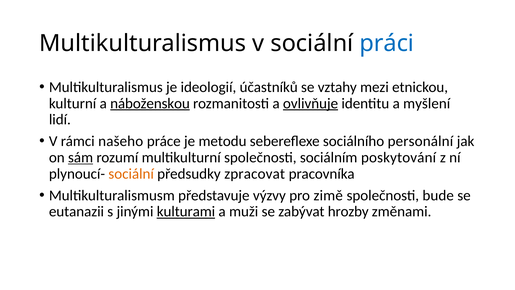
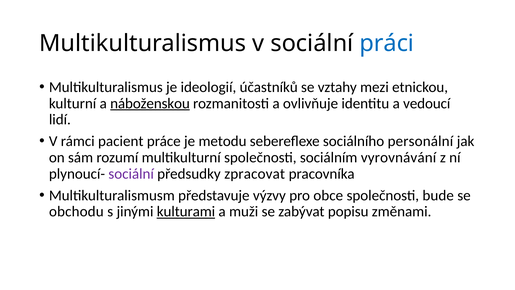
ovlivňuje underline: present -> none
myšlení: myšlení -> vedoucí
našeho: našeho -> pacient
sám underline: present -> none
poskytování: poskytování -> vyrovnávání
sociální at (131, 174) colour: orange -> purple
zimě: zimě -> obce
eutanazii: eutanazii -> obchodu
hrozby: hrozby -> popisu
